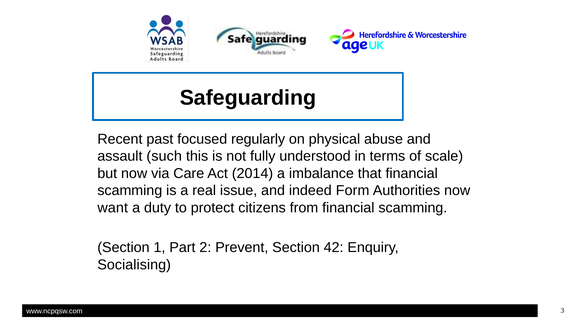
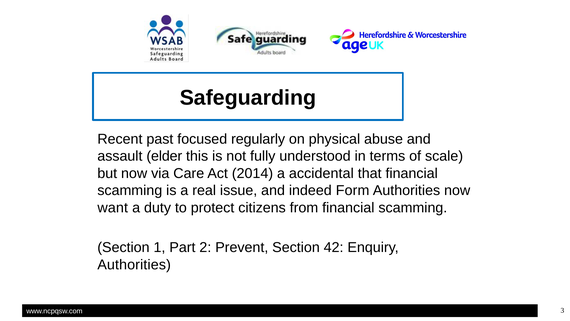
such: such -> elder
imbalance: imbalance -> accidental
Socialising at (134, 264): Socialising -> Authorities
